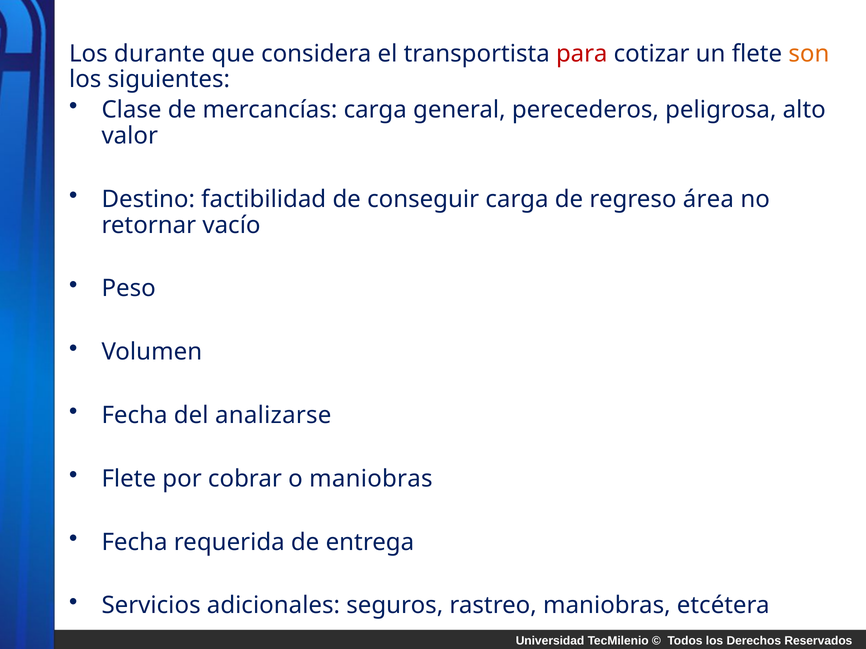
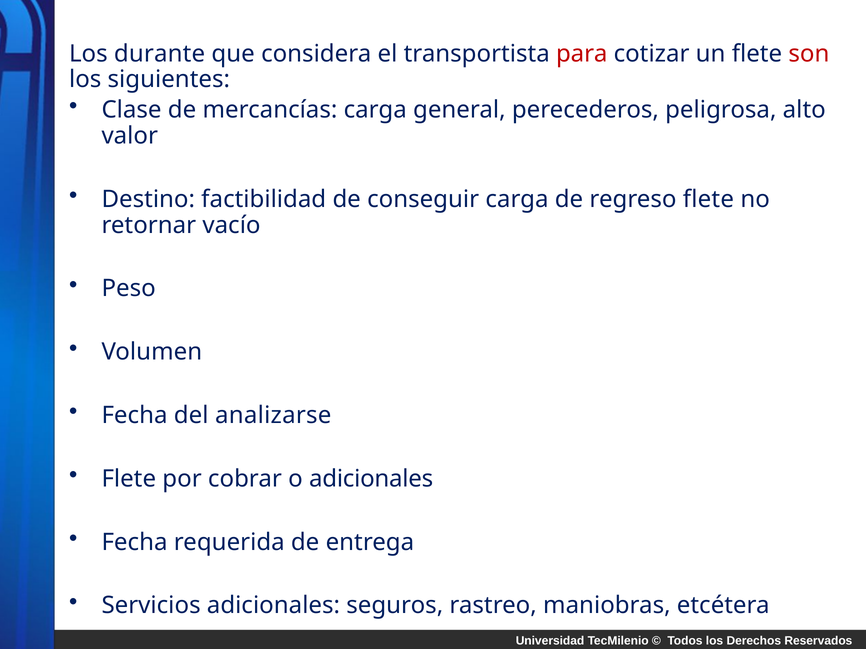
son colour: orange -> red
regreso área: área -> flete
o maniobras: maniobras -> adicionales
